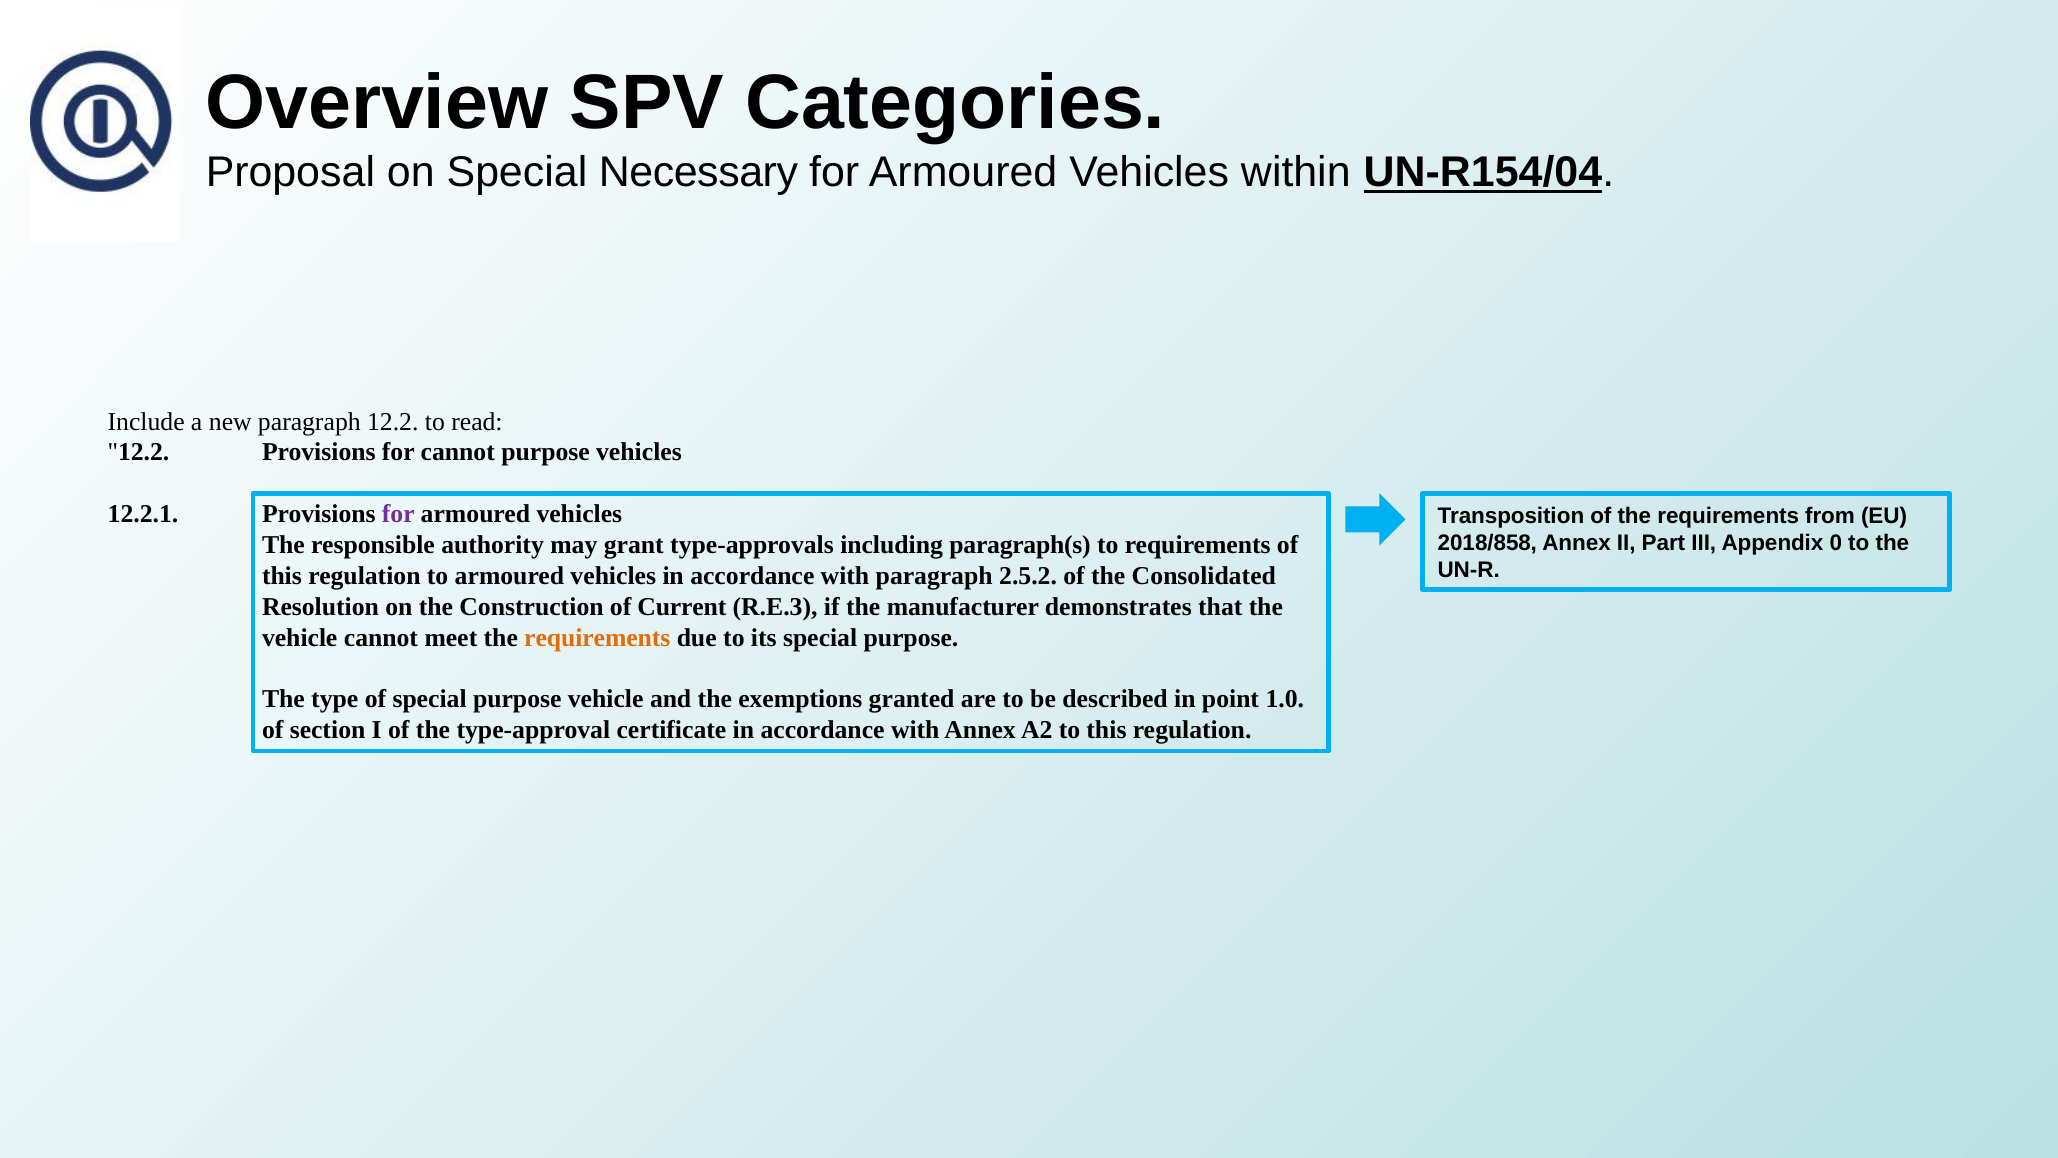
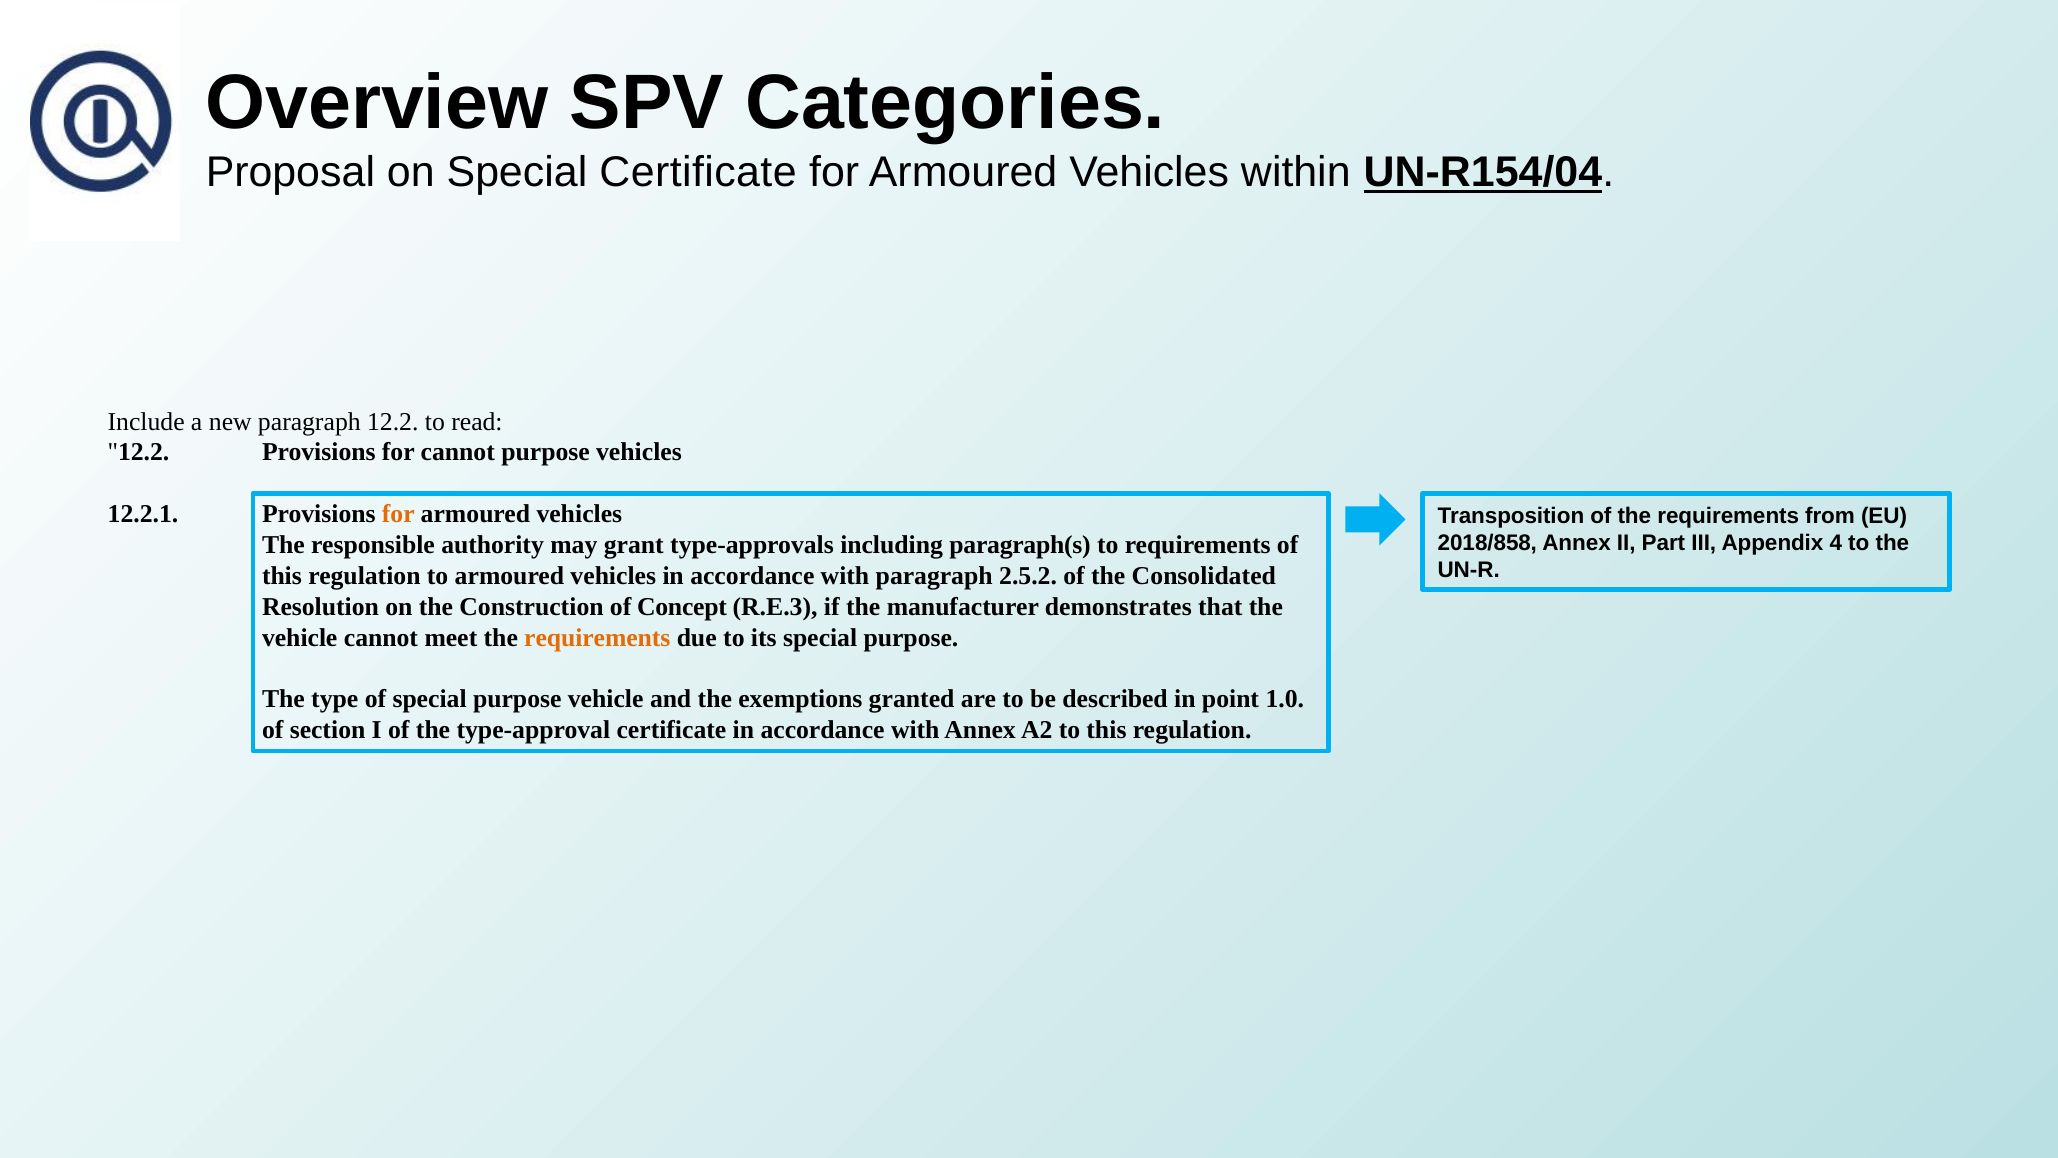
Special Necessary: Necessary -> Certificate
for at (398, 514) colour: purple -> orange
0: 0 -> 4
Current: Current -> Concept
